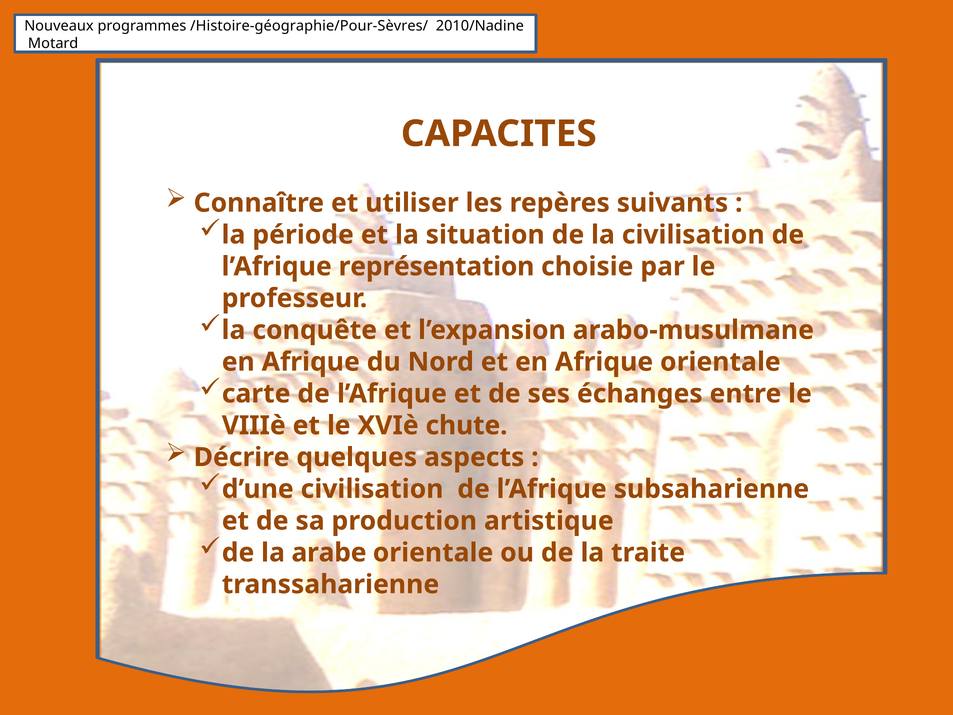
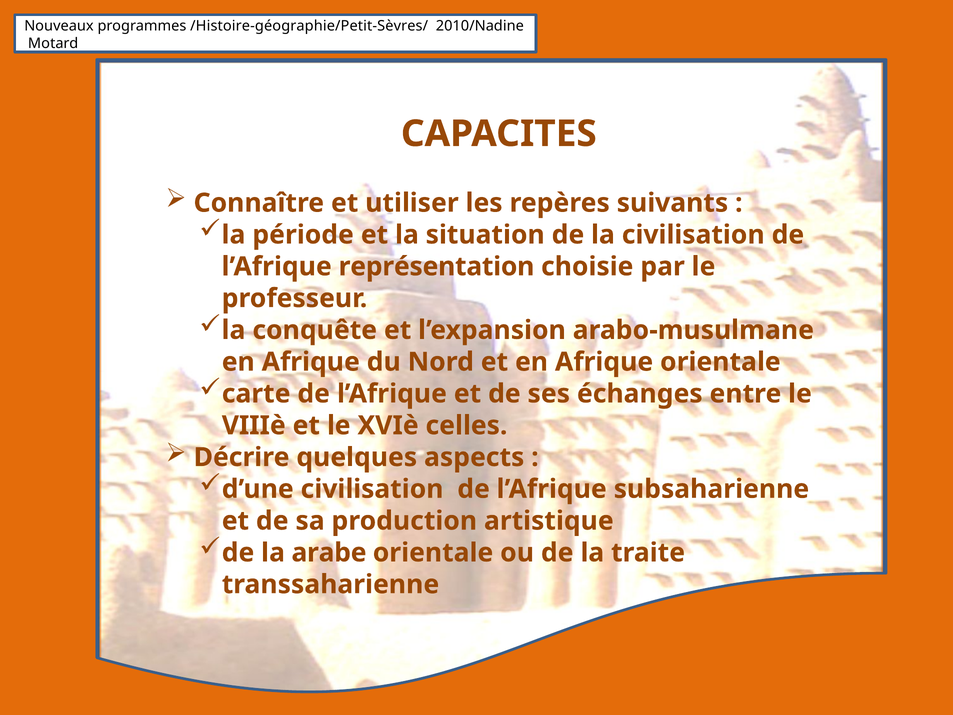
/Histoire-géographie/Pour-Sèvres/: /Histoire-géographie/Pour-Sèvres/ -> /Histoire-géographie/Petit-Sèvres/
chute: chute -> celles
